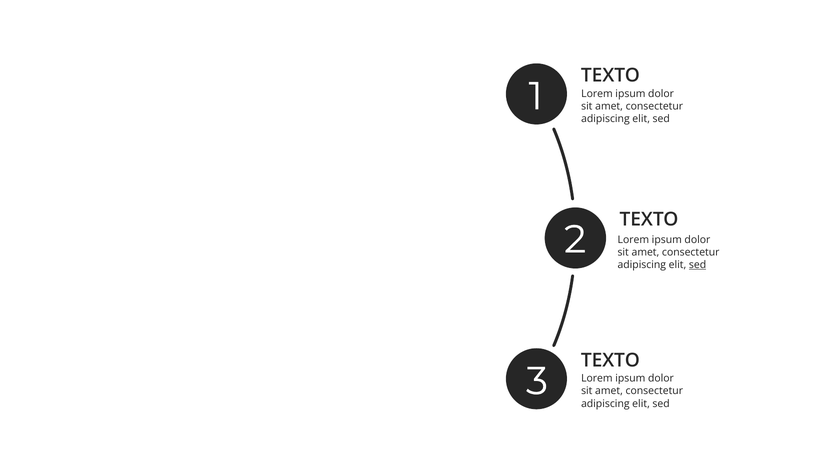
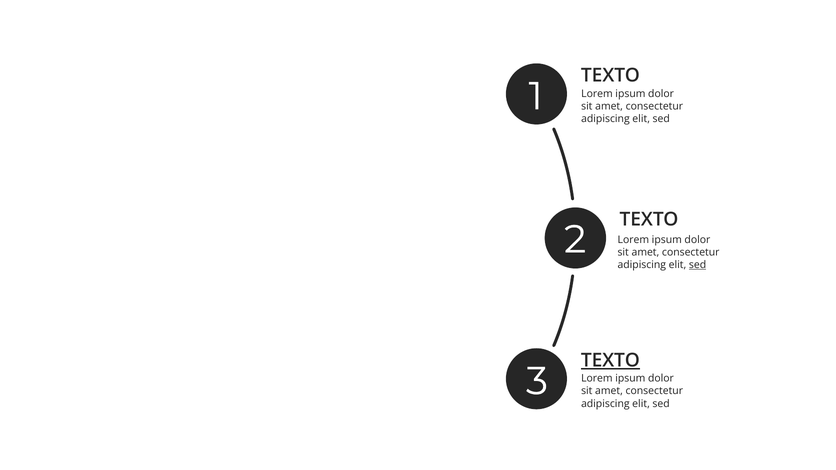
TEXTO at (610, 361) underline: none -> present
